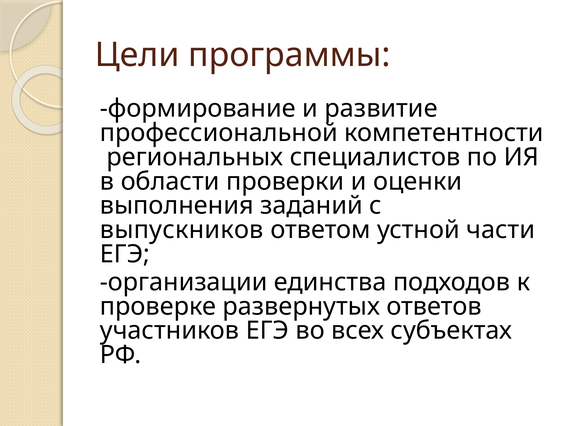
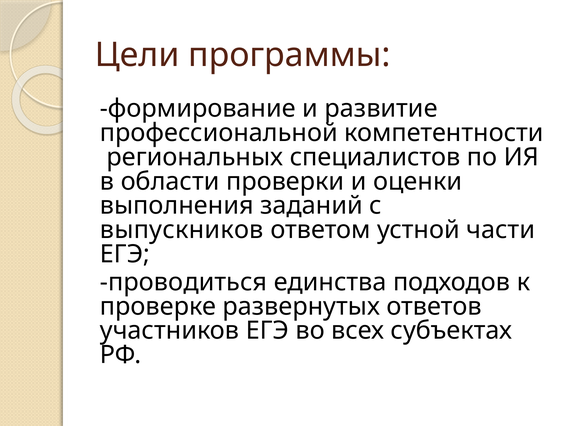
организации: организации -> проводиться
